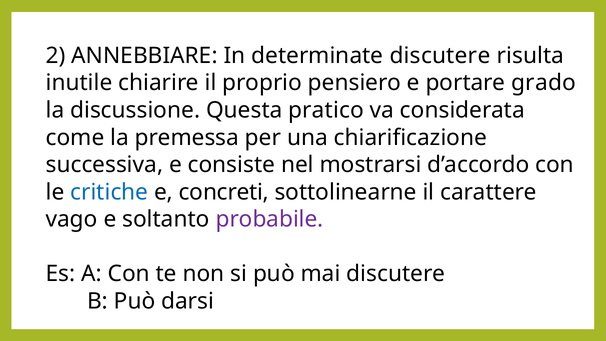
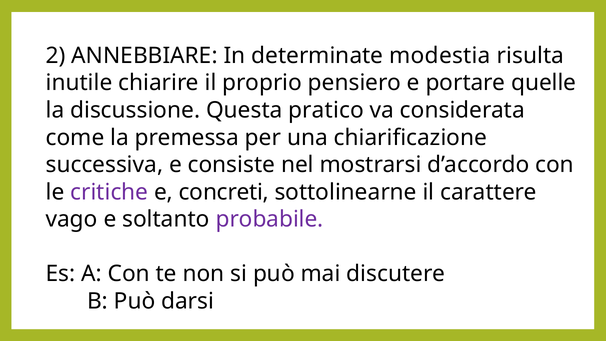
determinate discutere: discutere -> modestia
grado: grado -> quelle
critiche colour: blue -> purple
